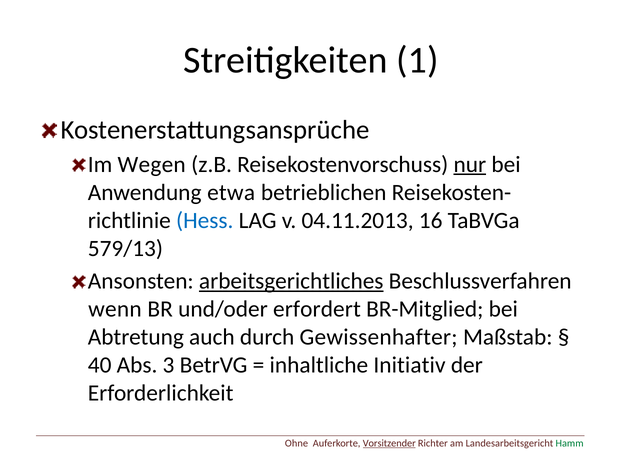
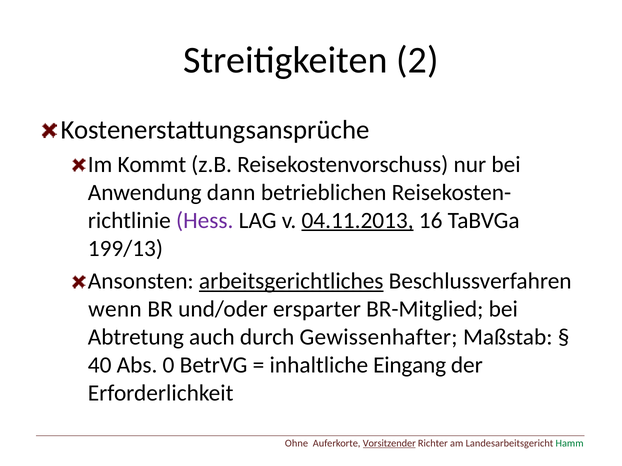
1: 1 -> 2
Wegen: Wegen -> Kommt
nur underline: present -> none
etwa: etwa -> dann
Hess colour: blue -> purple
04.11.2013 underline: none -> present
579/13: 579/13 -> 199/13
erfordert: erfordert -> ersparter
3: 3 -> 0
Initiativ: Initiativ -> Eingang
